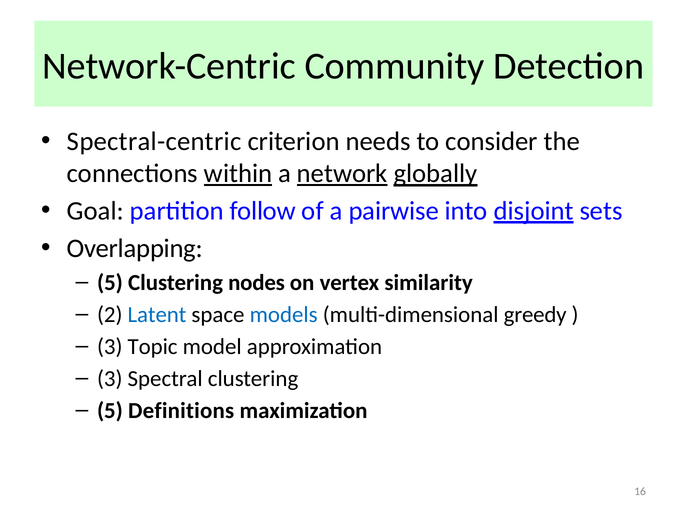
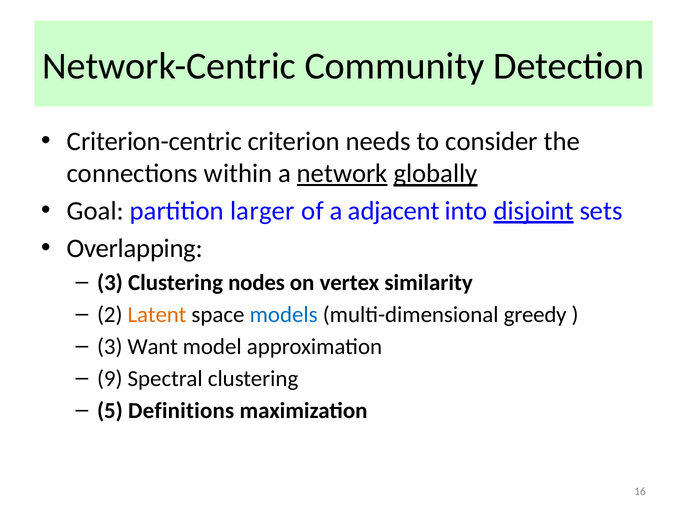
Spectral-centric: Spectral-centric -> Criterion-centric
within underline: present -> none
follow: follow -> larger
pairwise: pairwise -> adjacent
5 at (110, 283): 5 -> 3
Latent colour: blue -> orange
Topic: Topic -> Want
3 at (110, 379): 3 -> 9
